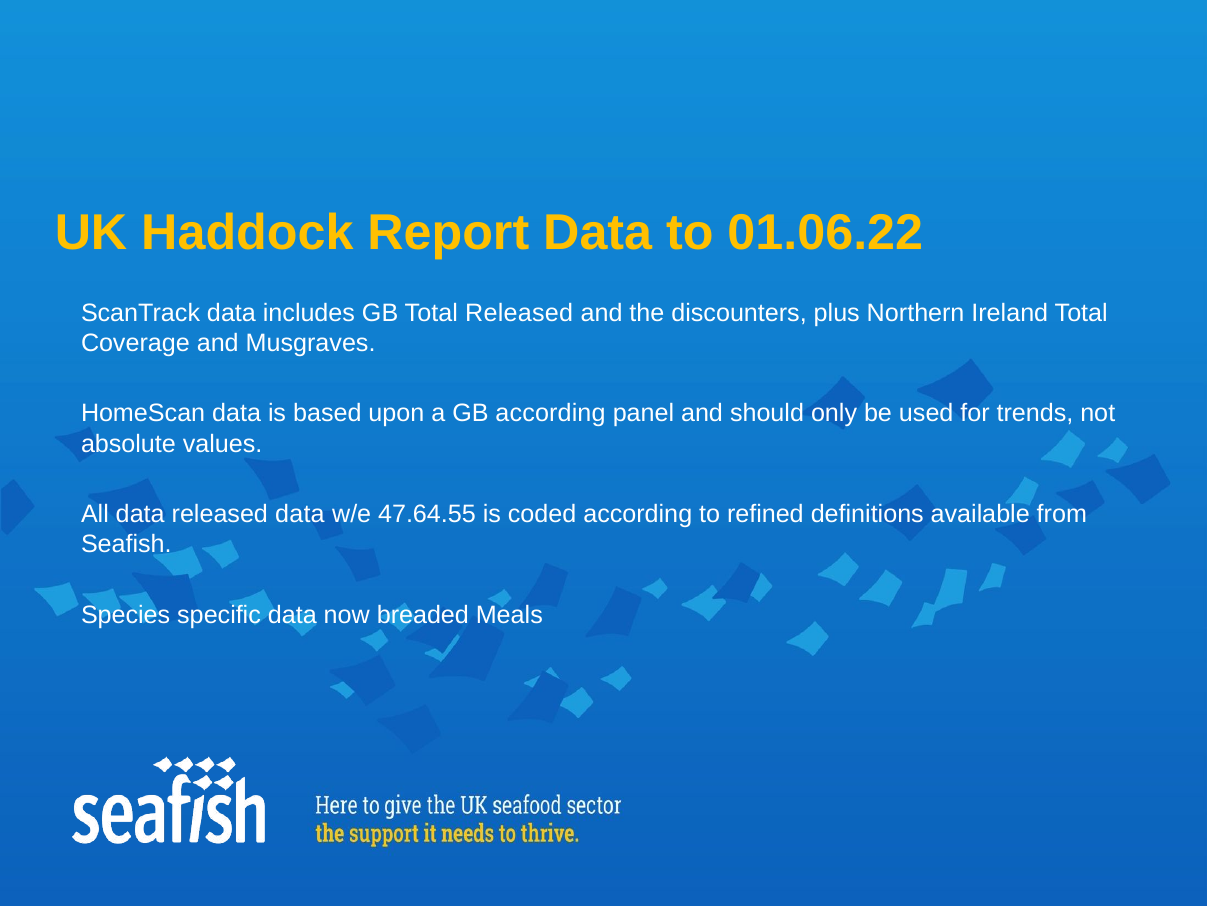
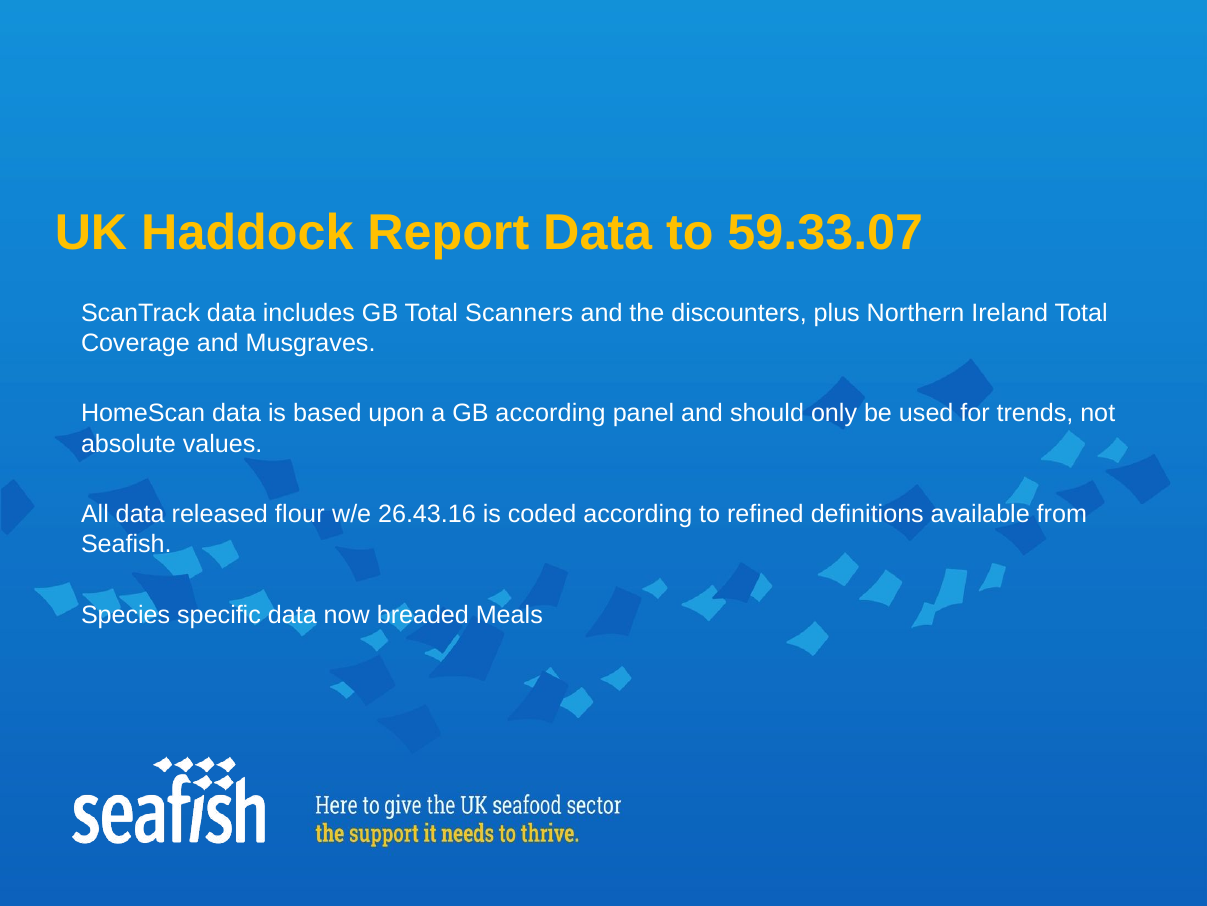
01.06.22: 01.06.22 -> 59.33.07
Total Released: Released -> Scanners
released data: data -> flour
47.64.55: 47.64.55 -> 26.43.16
